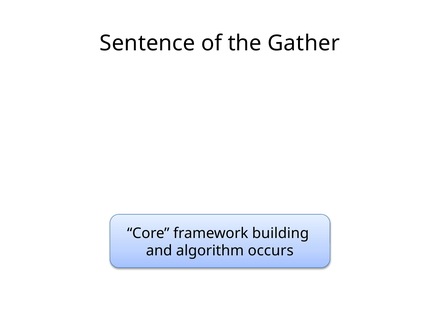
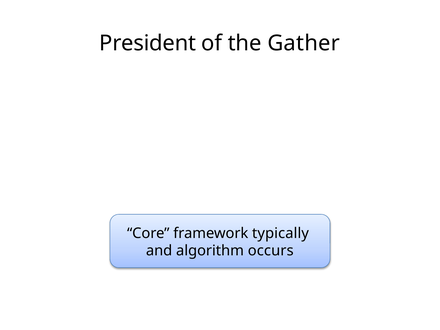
Sentence: Sentence -> President
building: building -> typically
